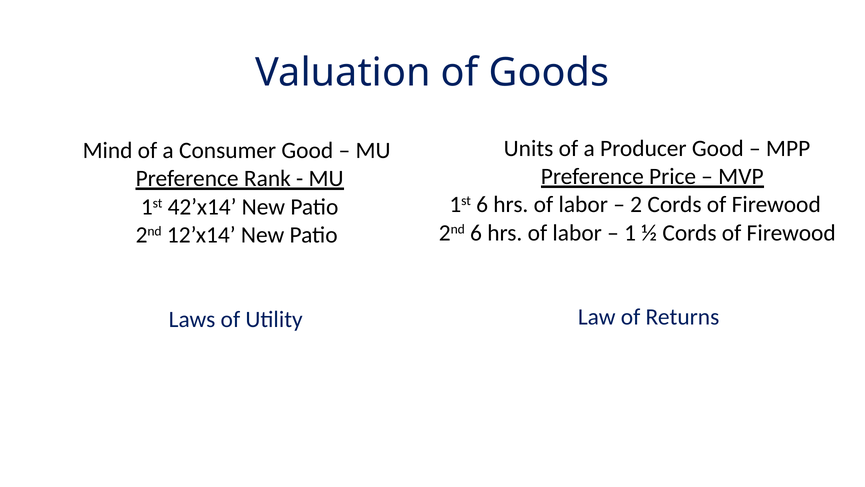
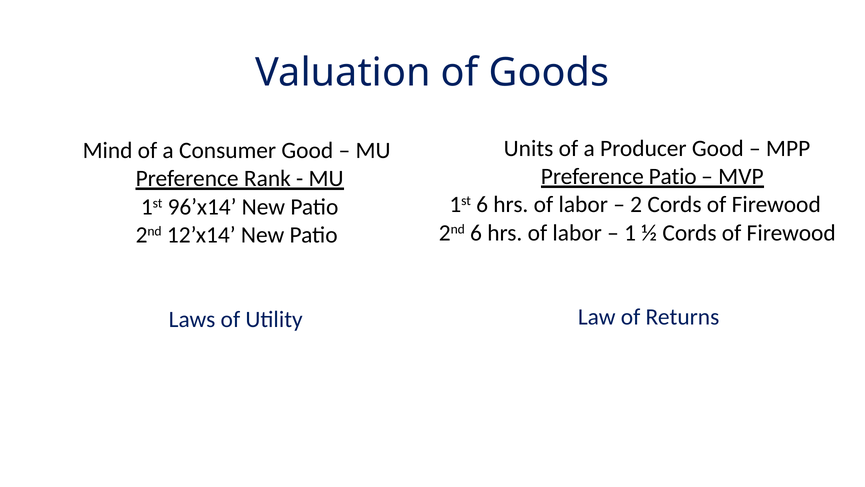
Preference Price: Price -> Patio
42’x14: 42’x14 -> 96’x14
